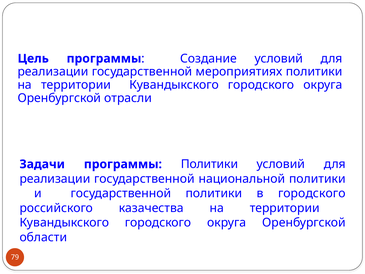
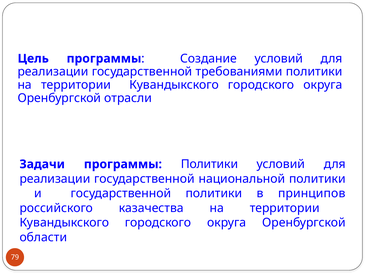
мероприятиях: мероприятиях -> требованиями
в городского: городского -> принципов
